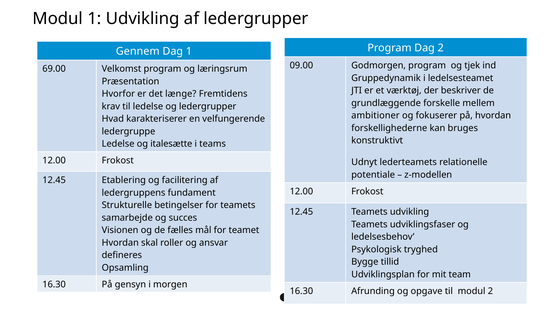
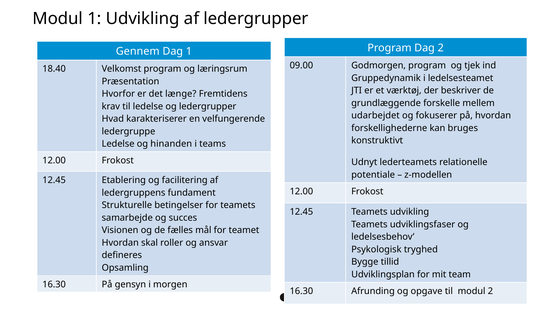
69.00: 69.00 -> 18.40
ambitioner: ambitioner -> udarbejdet
italesætte: italesætte -> hinanden
